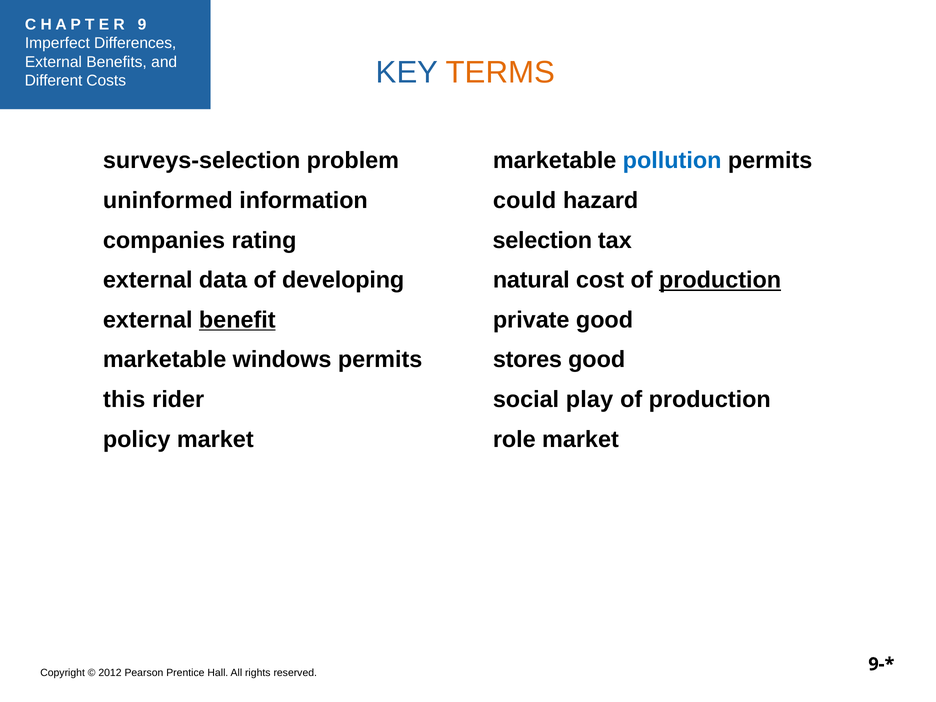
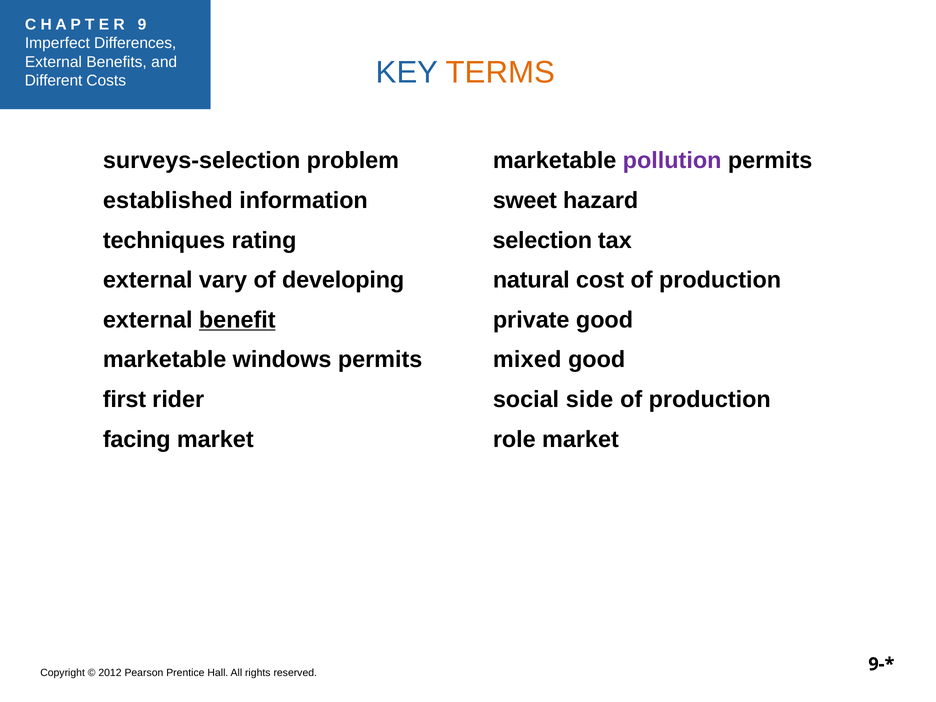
pollution colour: blue -> purple
uninformed: uninformed -> established
could: could -> sweet
companies: companies -> techniques
data: data -> vary
production at (720, 280) underline: present -> none
stores: stores -> mixed
this: this -> first
play: play -> side
policy: policy -> facing
